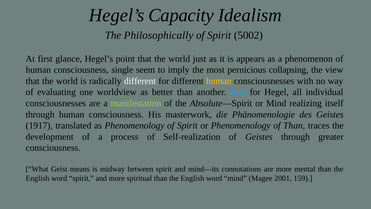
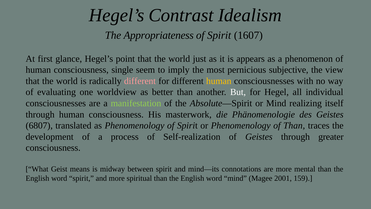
Capacity: Capacity -> Contrast
Philosophically: Philosophically -> Appropriateness
5002: 5002 -> 1607
collapsing: collapsing -> subjective
different at (140, 81) colour: white -> pink
But colour: light blue -> white
1917: 1917 -> 6807
